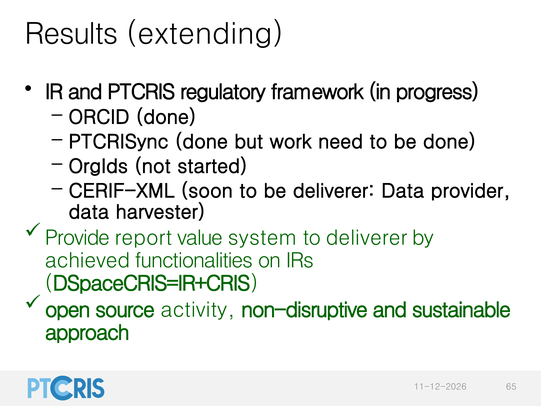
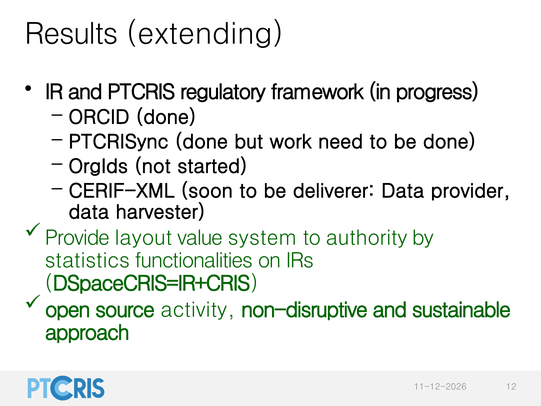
report: report -> layout
to deliverer: deliverer -> authority
achieved: achieved -> statistics
65: 65 -> 12
